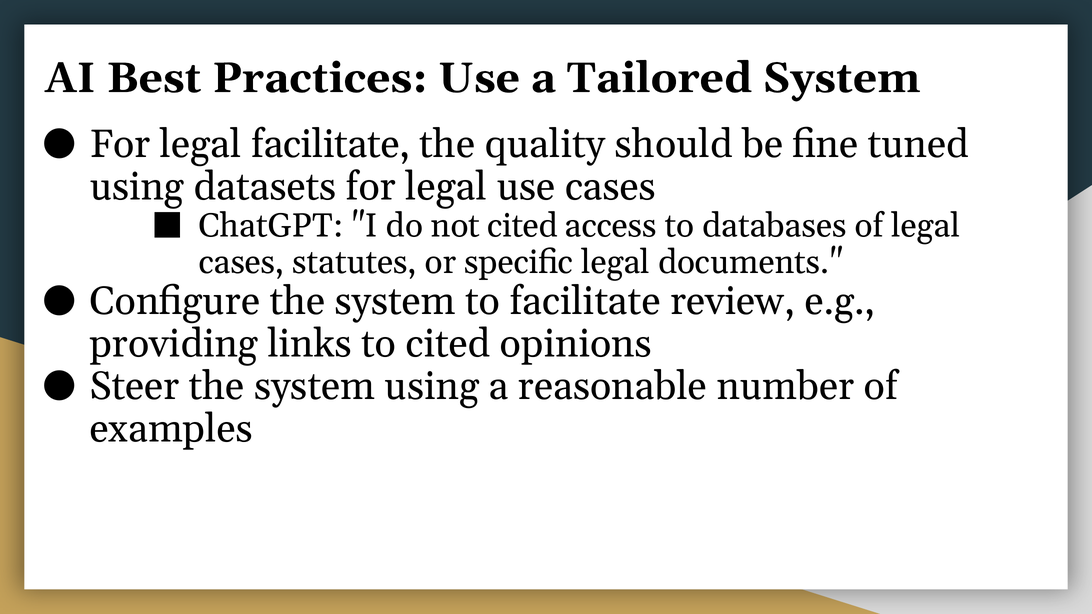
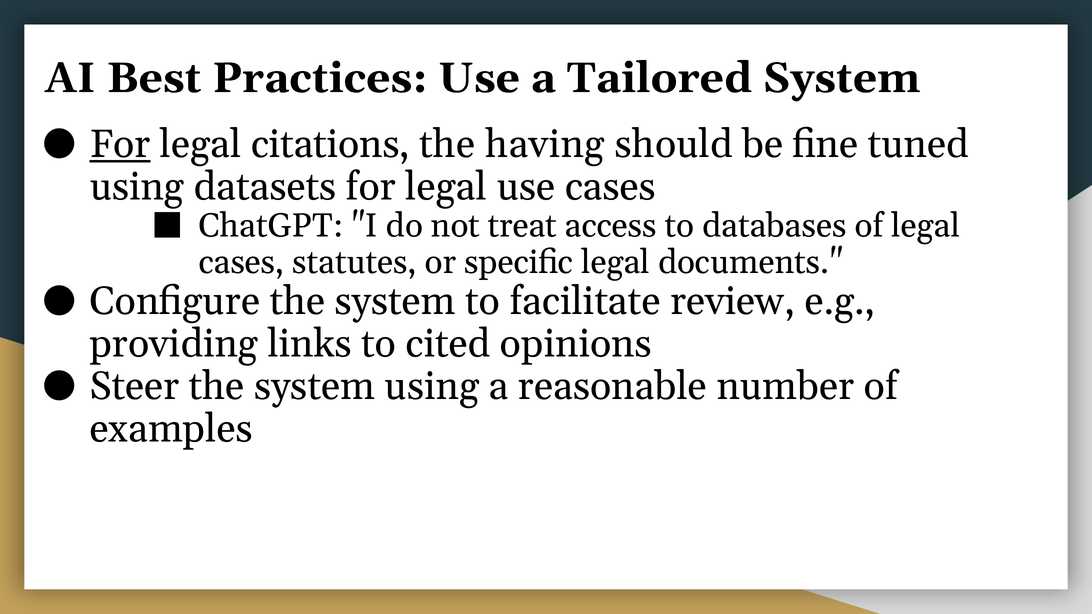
For at (120, 144) underline: none -> present
legal facilitate: facilitate -> citations
quality at (545, 144): quality -> having
not cited: cited -> treat
